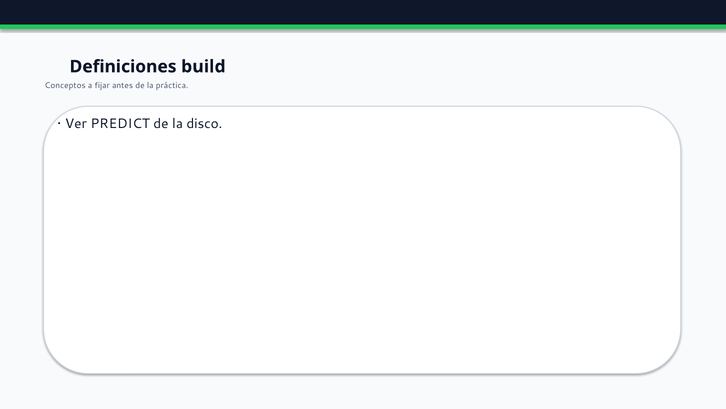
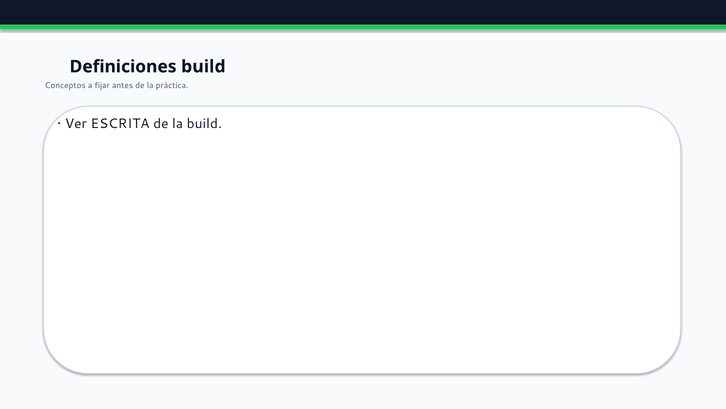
PREDICT: PREDICT -> ESCRITA
la disco: disco -> build
